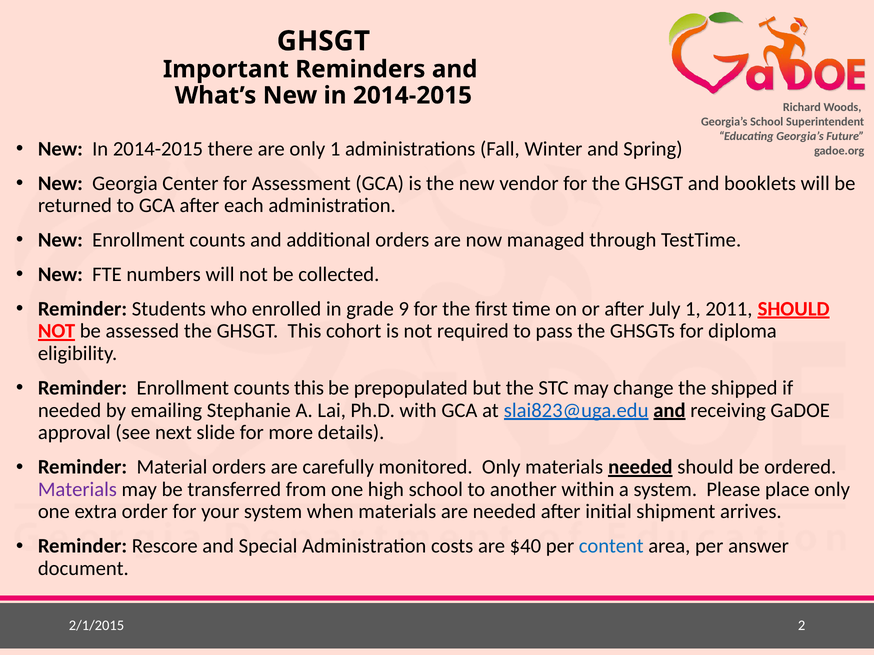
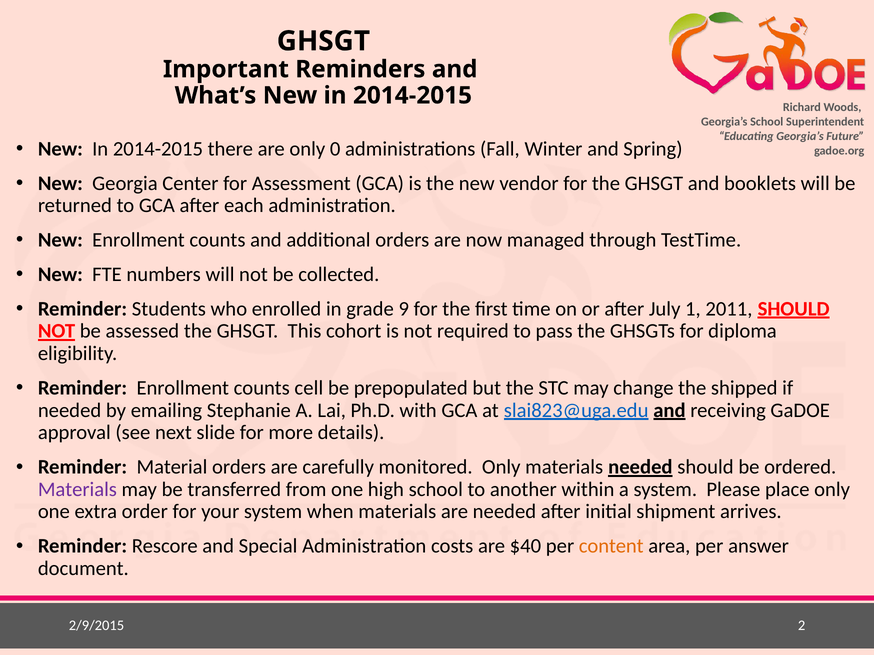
only 1: 1 -> 0
counts this: this -> cell
content colour: blue -> orange
2/1/2015: 2/1/2015 -> 2/9/2015
